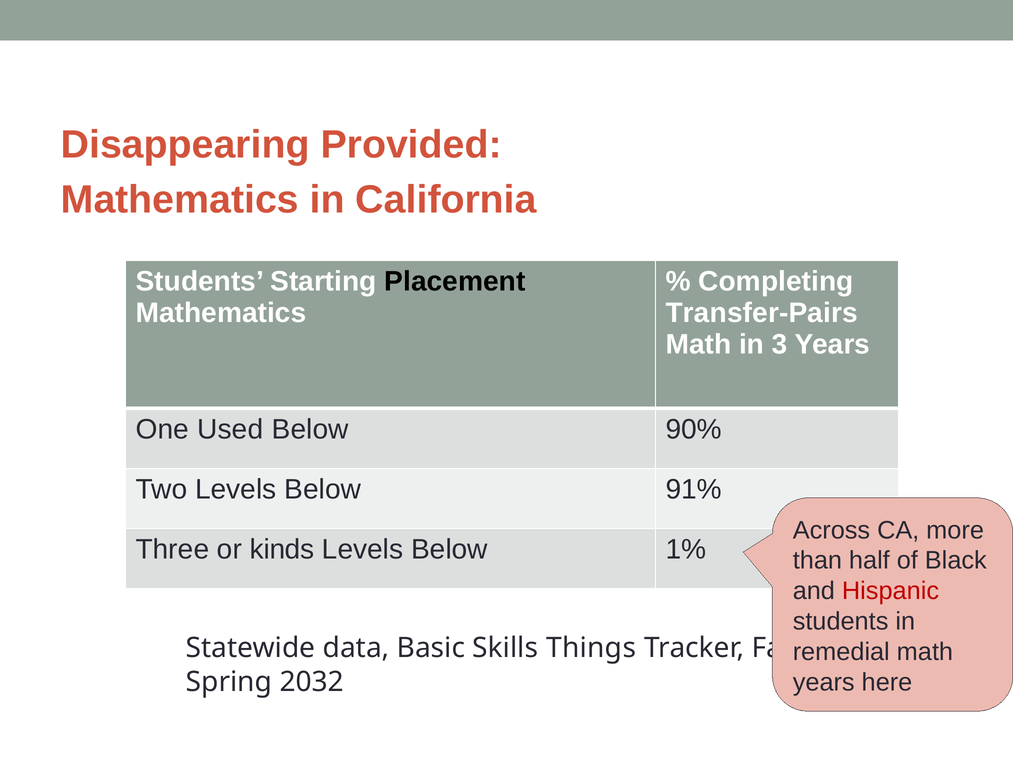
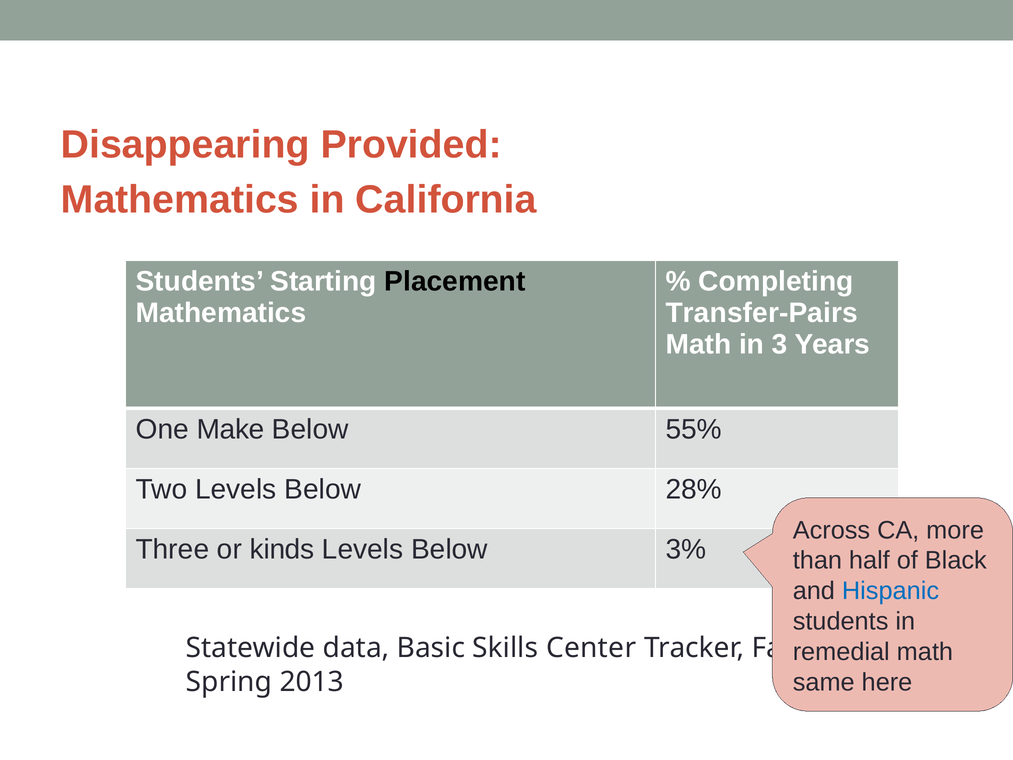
Used: Used -> Make
90%: 90% -> 55%
91%: 91% -> 28%
1%: 1% -> 3%
Hispanic colour: red -> blue
Things: Things -> Center
years at (824, 682): years -> same
2032: 2032 -> 2013
